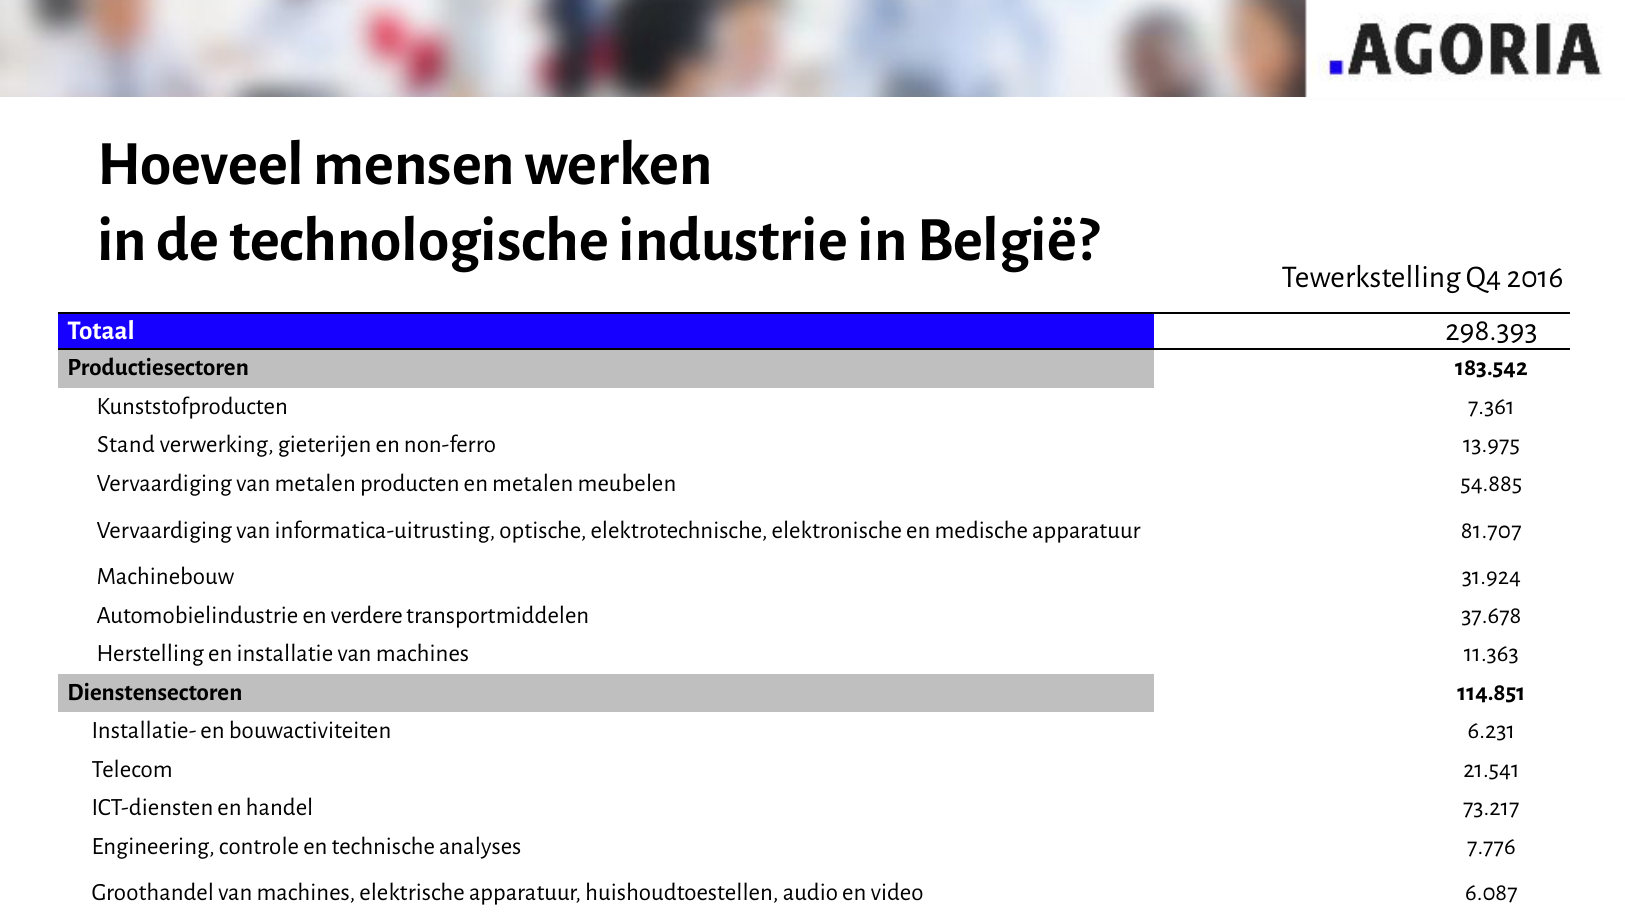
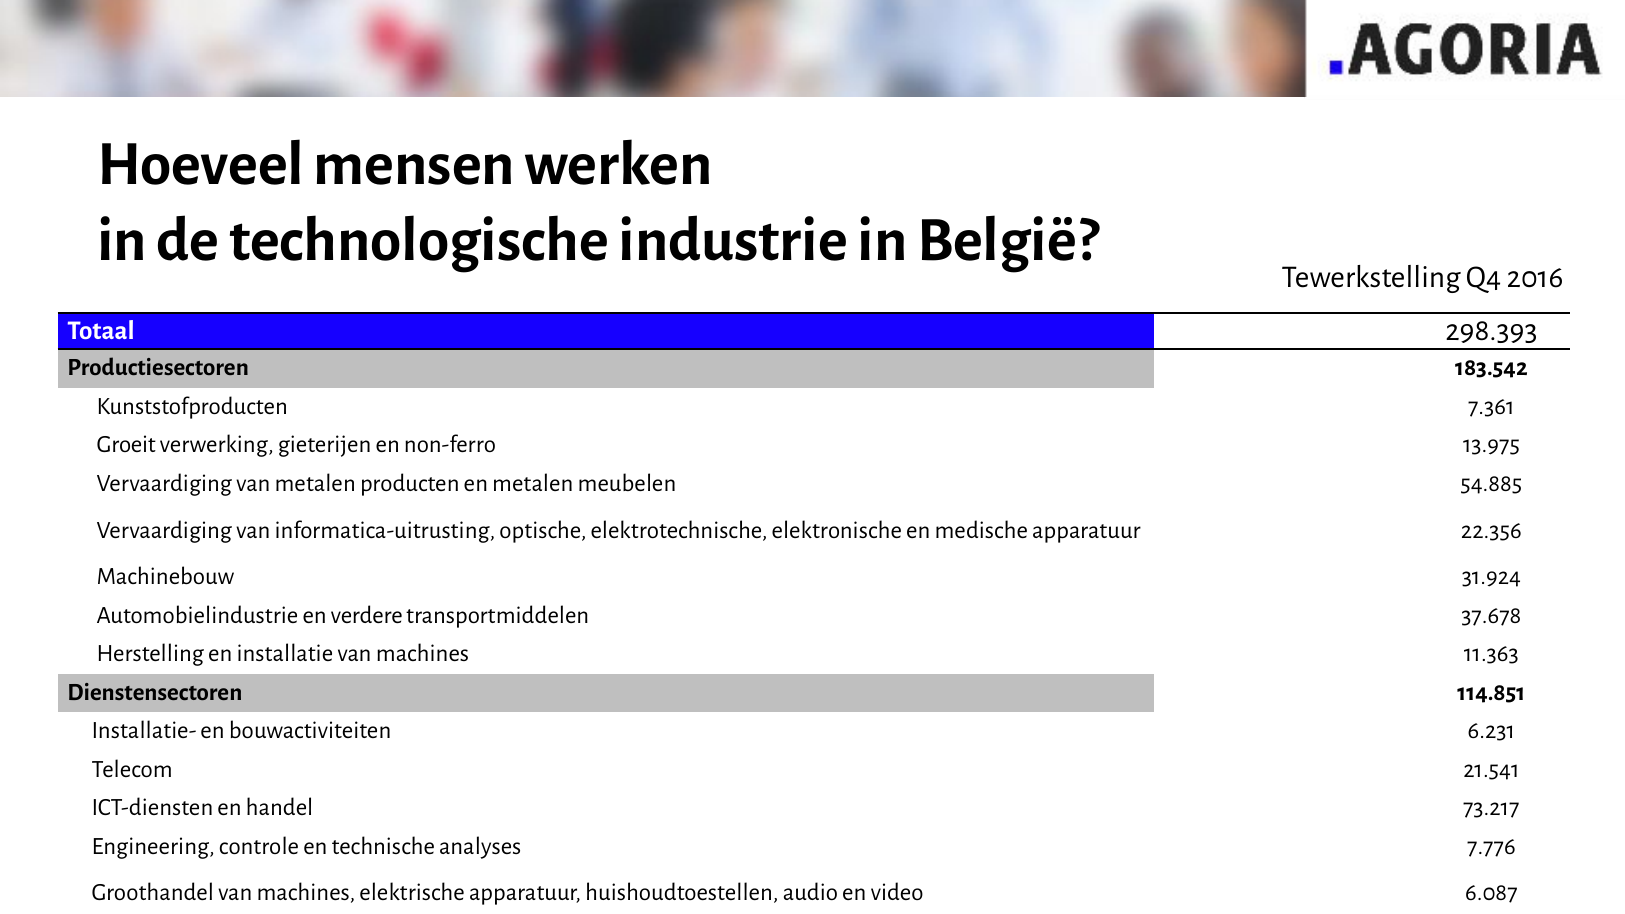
Stand: Stand -> Groeit
81.707: 81.707 -> 22.356
